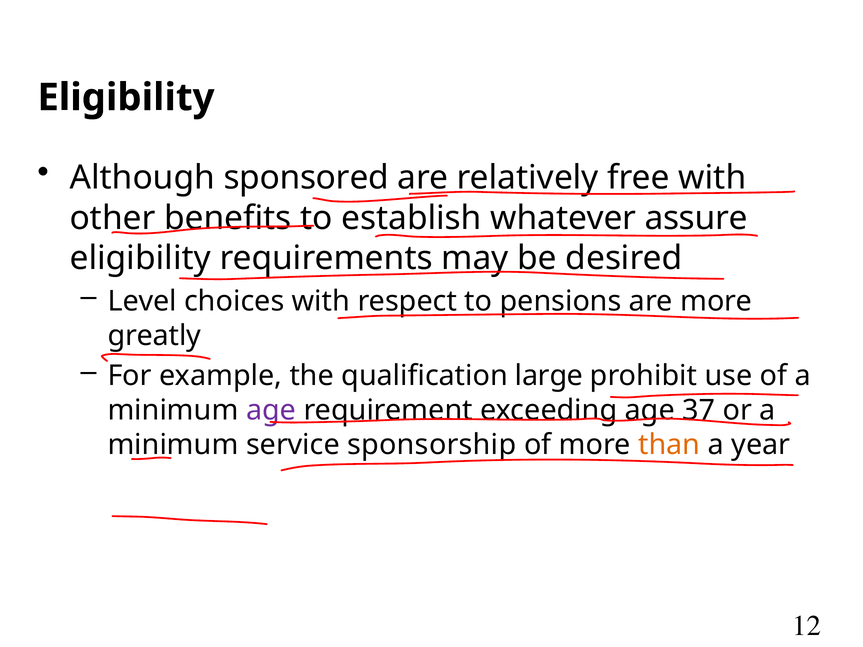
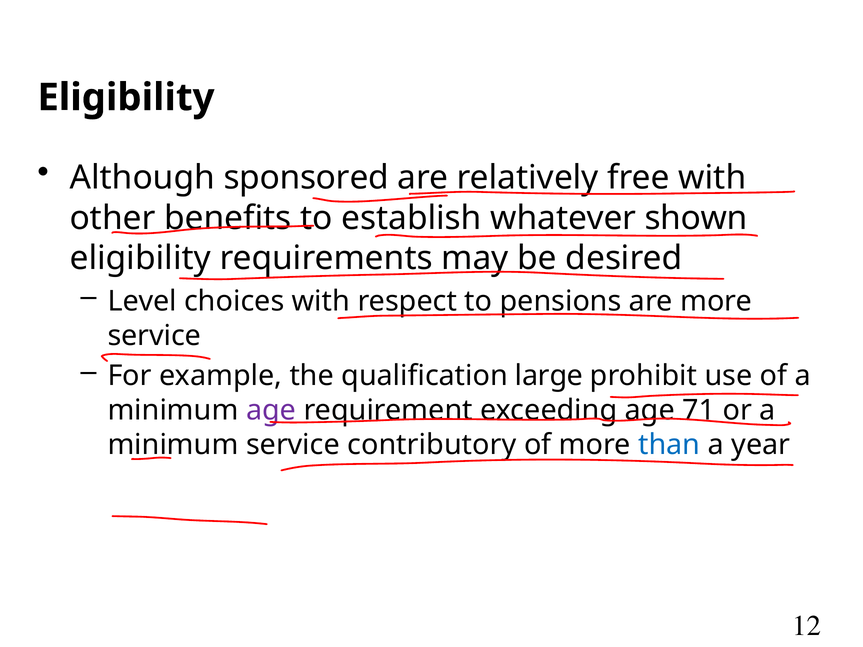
assure: assure -> shown
greatly at (154, 336): greatly -> service
37: 37 -> 71
sponsorship: sponsorship -> contributory
than colour: orange -> blue
